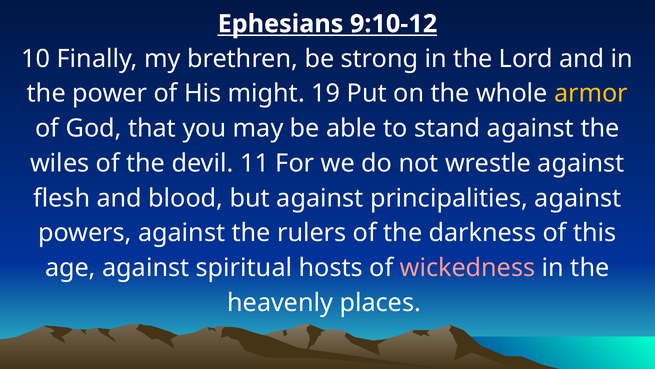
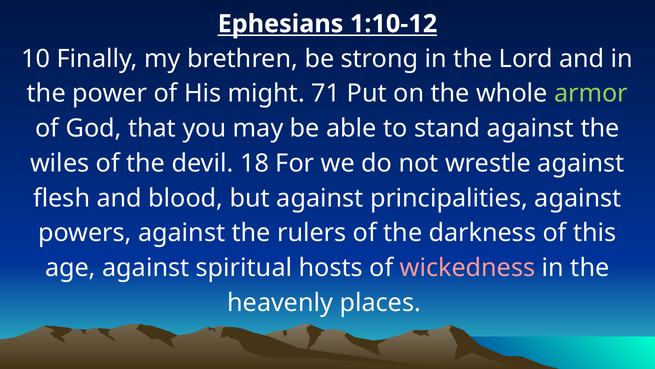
9:10-12: 9:10-12 -> 1:10-12
19: 19 -> 71
armor colour: yellow -> light green
11: 11 -> 18
